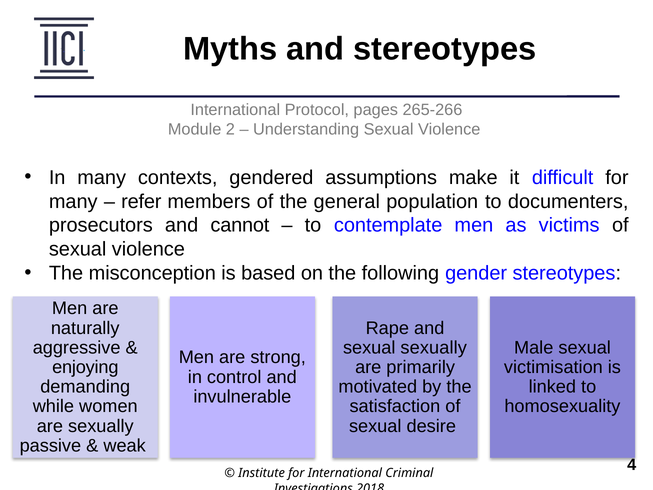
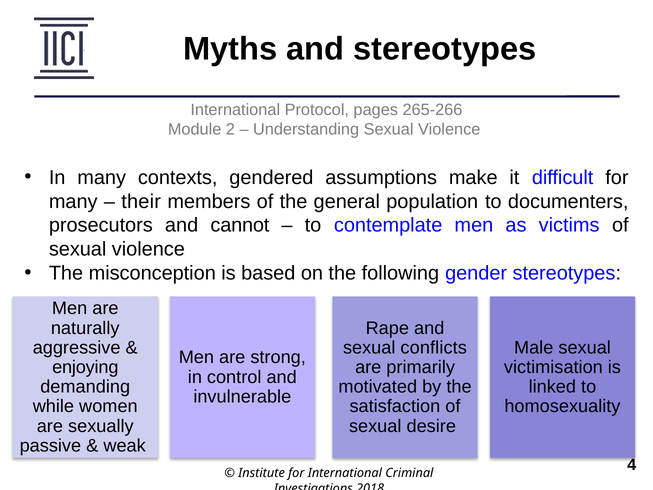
refer: refer -> their
sexual sexually: sexually -> conflicts
